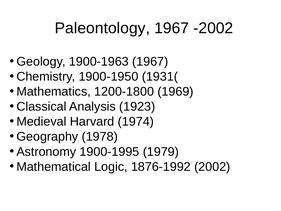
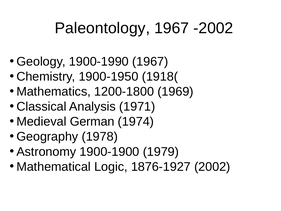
1900-1963: 1900-1963 -> 1900-1990
1931(: 1931( -> 1918(
1923: 1923 -> 1971
Harvard: Harvard -> German
1900-1995: 1900-1995 -> 1900-1900
1876-1992: 1876-1992 -> 1876-1927
